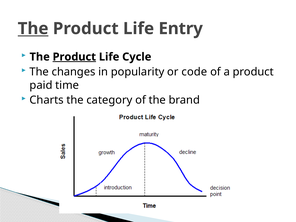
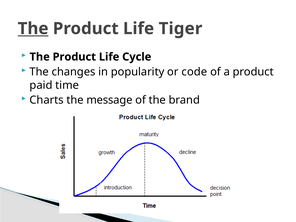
Entry: Entry -> Tiger
Product at (74, 57) underline: present -> none
category: category -> message
